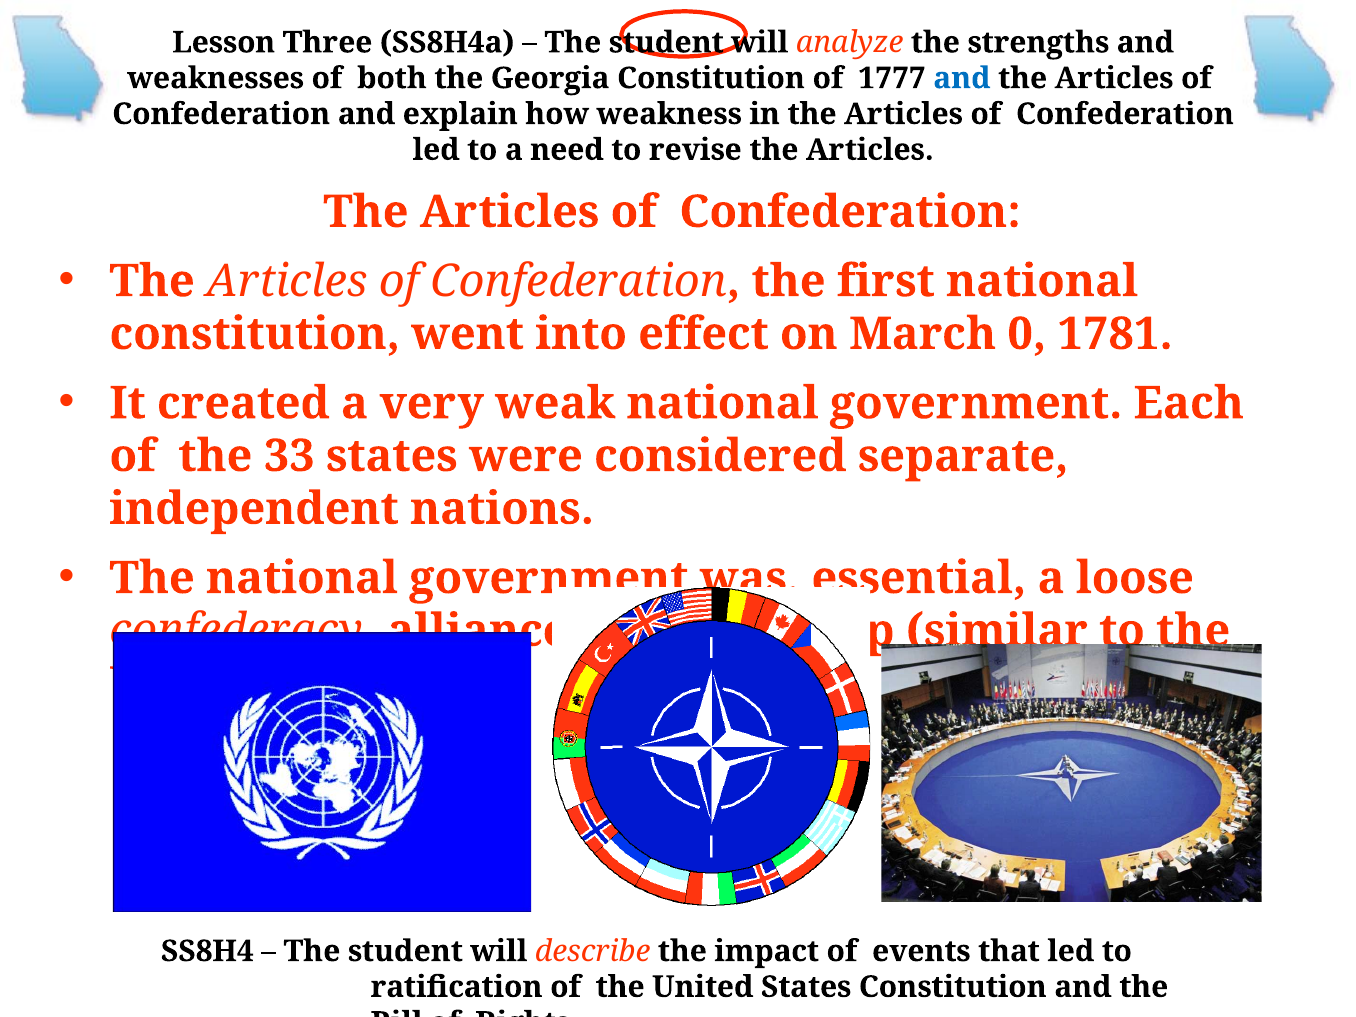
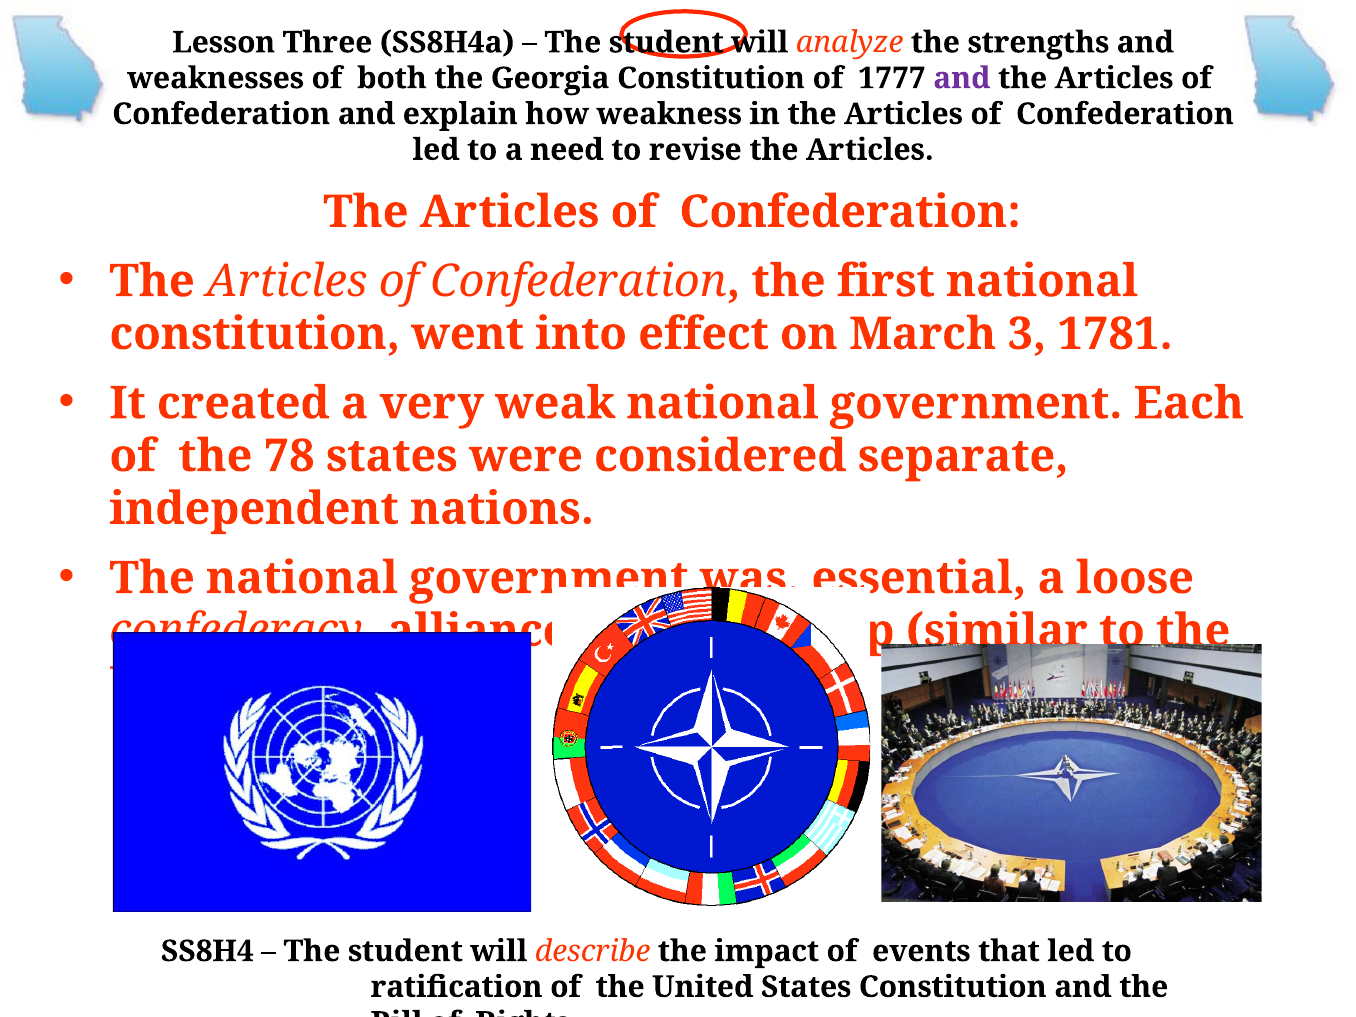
and at (962, 78) colour: blue -> purple
0: 0 -> 3
33: 33 -> 78
